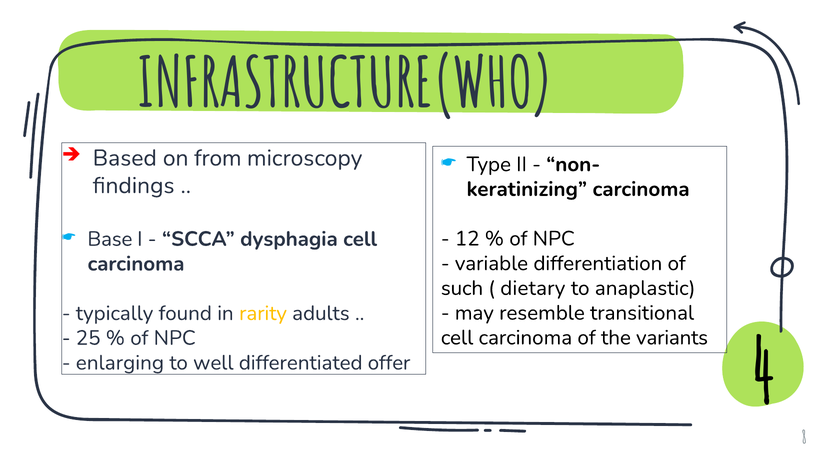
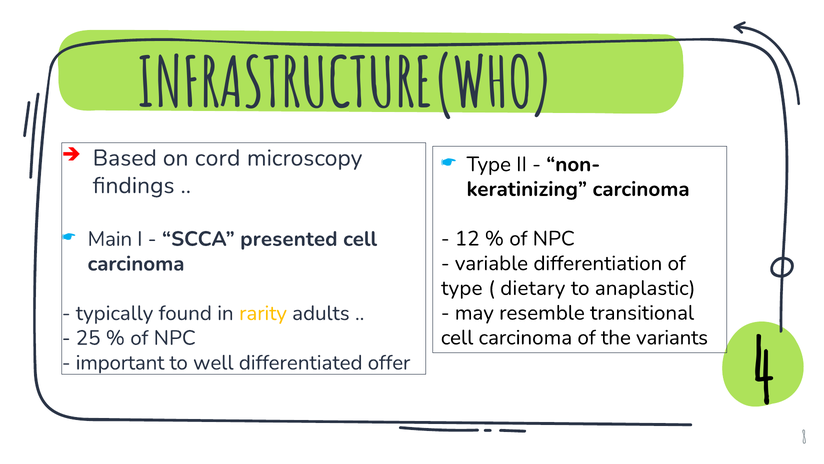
from: from -> cord
Base: Base -> Main
dysphagia: dysphagia -> presented
such at (462, 288): such -> type
enlarging: enlarging -> important
